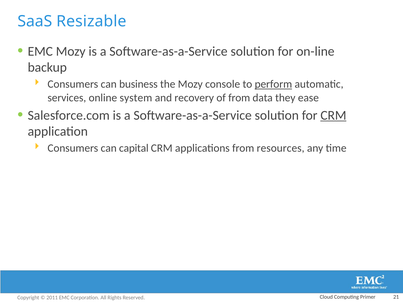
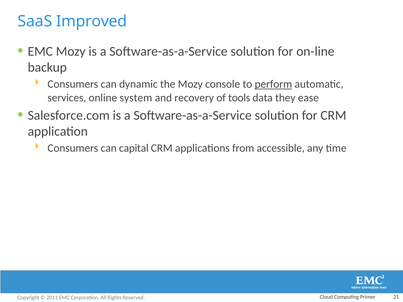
Resizable: Resizable -> Improved
business: business -> dynamic
of from: from -> tools
CRM at (333, 115) underline: present -> none
resources: resources -> accessible
